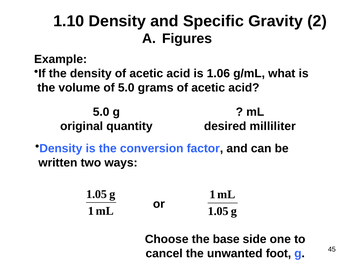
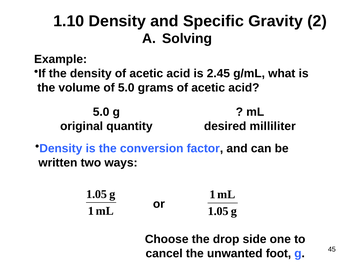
Figures: Figures -> Solving
1.06: 1.06 -> 2.45
base: base -> drop
